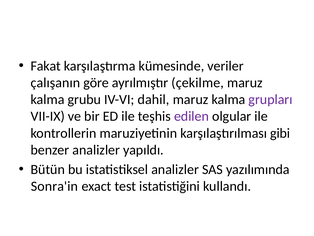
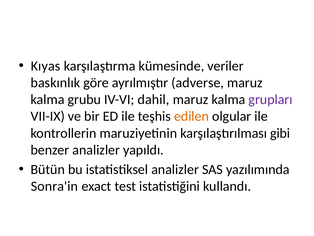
Fakat: Fakat -> Kıyas
çalışanın: çalışanın -> baskınlık
çekilme: çekilme -> adverse
edilen colour: purple -> orange
